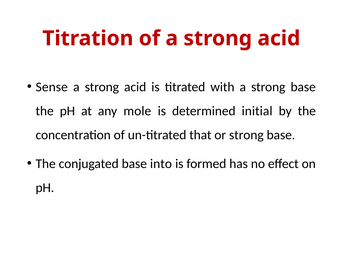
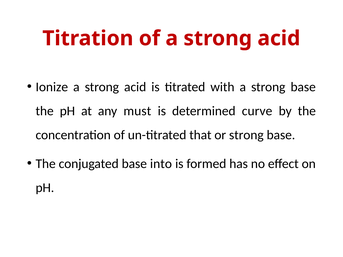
Sense: Sense -> Ionize
mole: mole -> must
initial: initial -> curve
